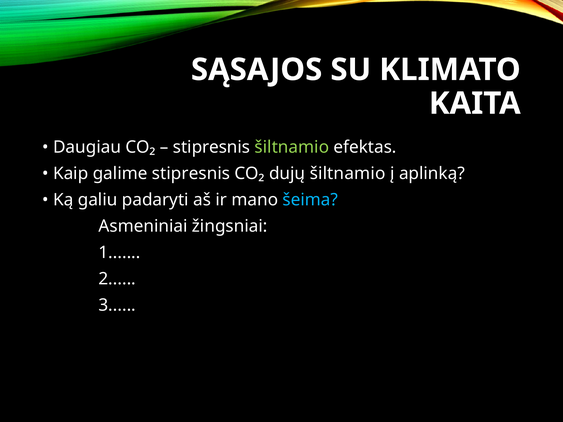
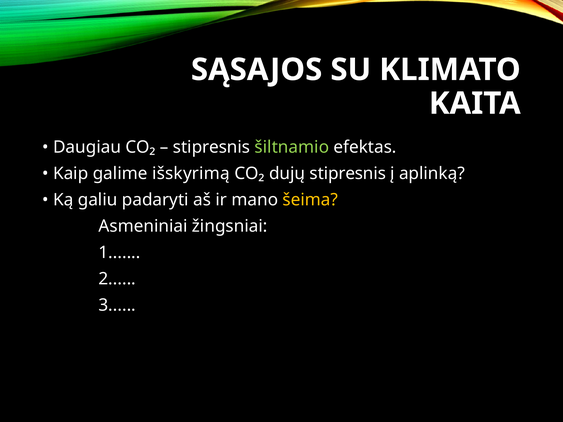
galime stipresnis: stipresnis -> išskyrimą
dujų šiltnamio: šiltnamio -> stipresnis
šeima colour: light blue -> yellow
